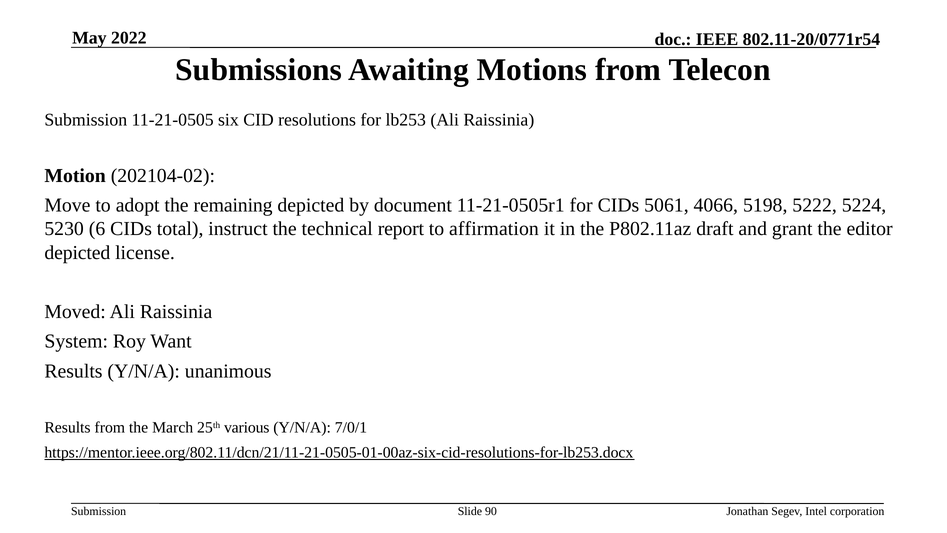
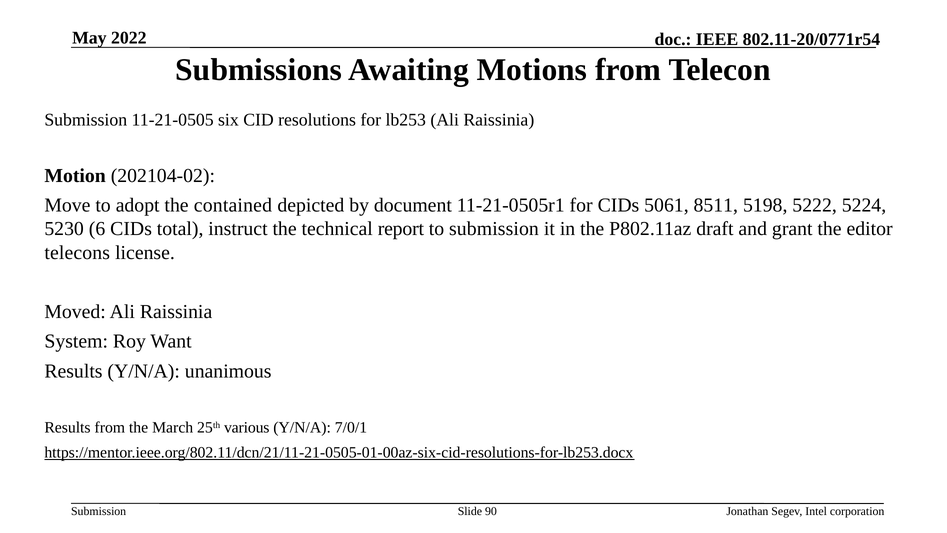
remaining: remaining -> contained
4066: 4066 -> 8511
to affirmation: affirmation -> submission
depicted at (77, 252): depicted -> telecons
